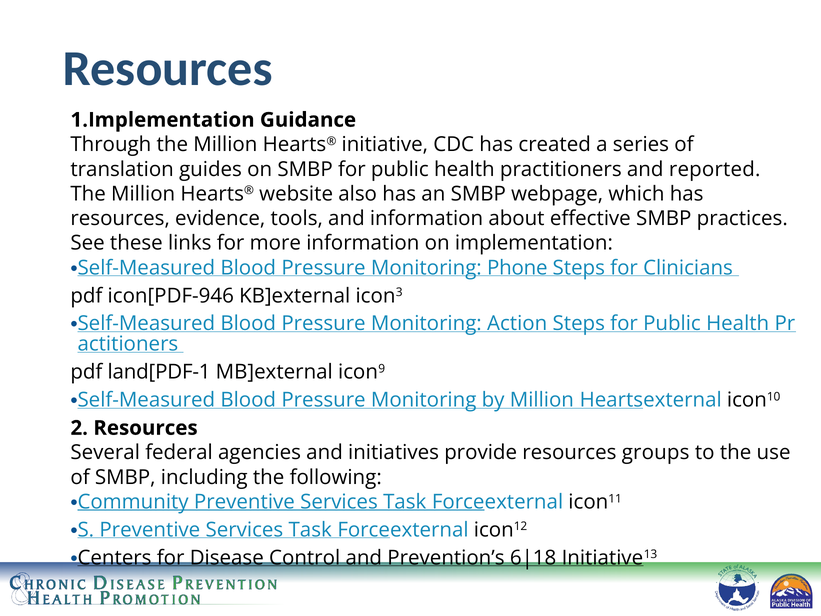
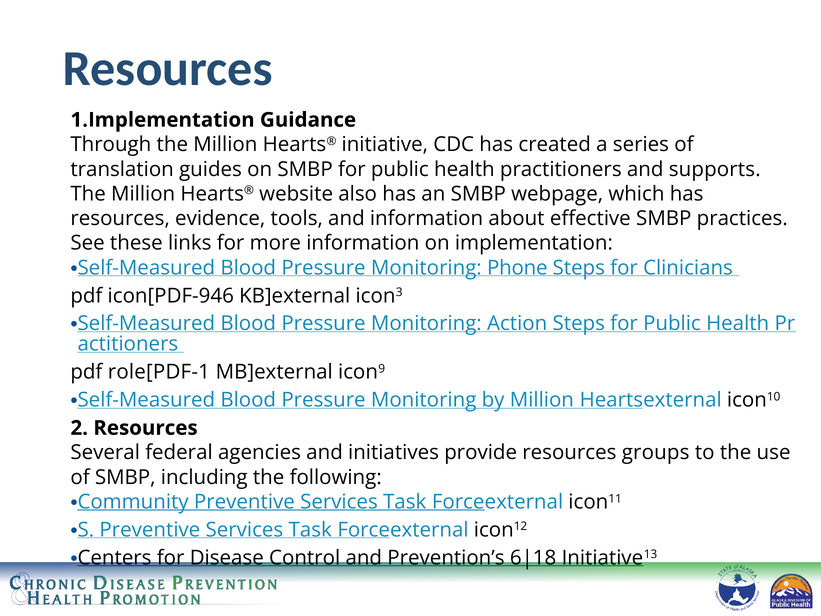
reported: reported -> supports
land[PDF-1: land[PDF-1 -> role[PDF-1
